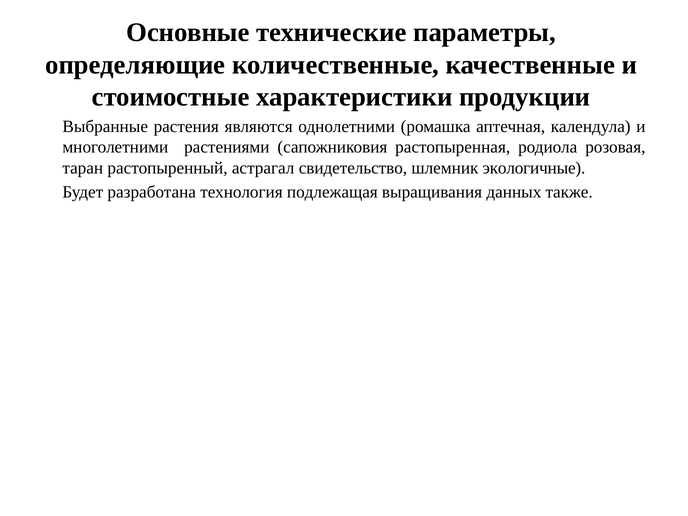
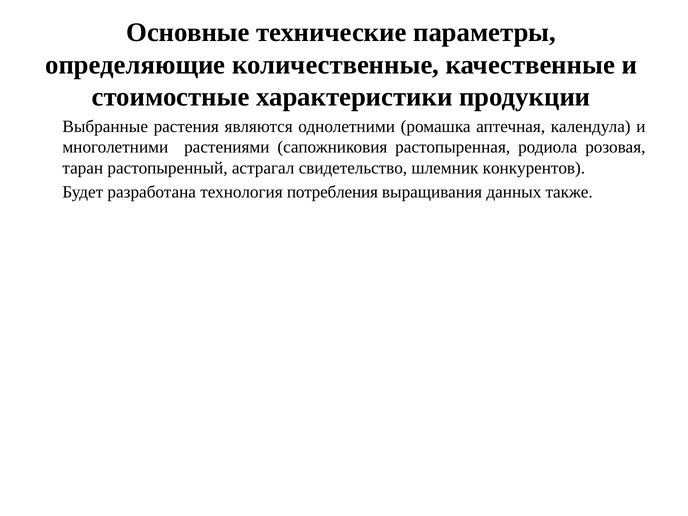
экологичные: экологичные -> конкурентов
подлежащая: подлежащая -> потребления
